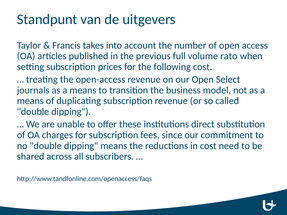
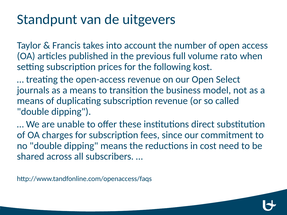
following cost: cost -> kost
